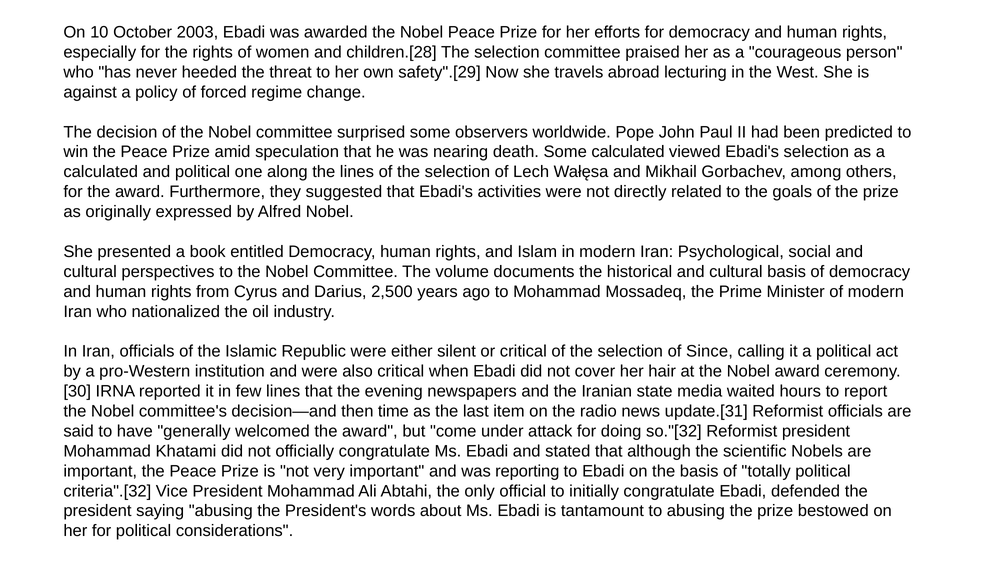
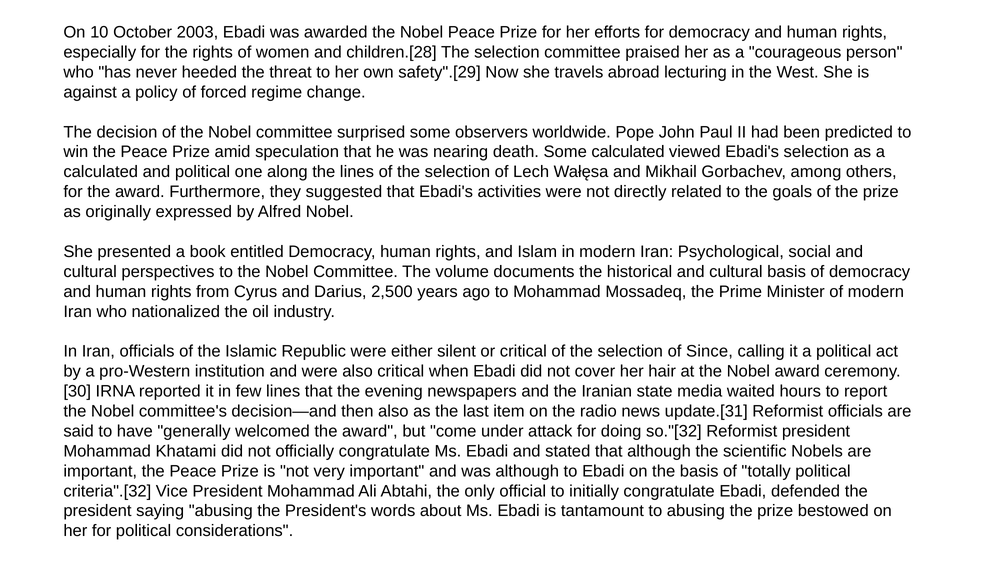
then time: time -> also
was reporting: reporting -> although
